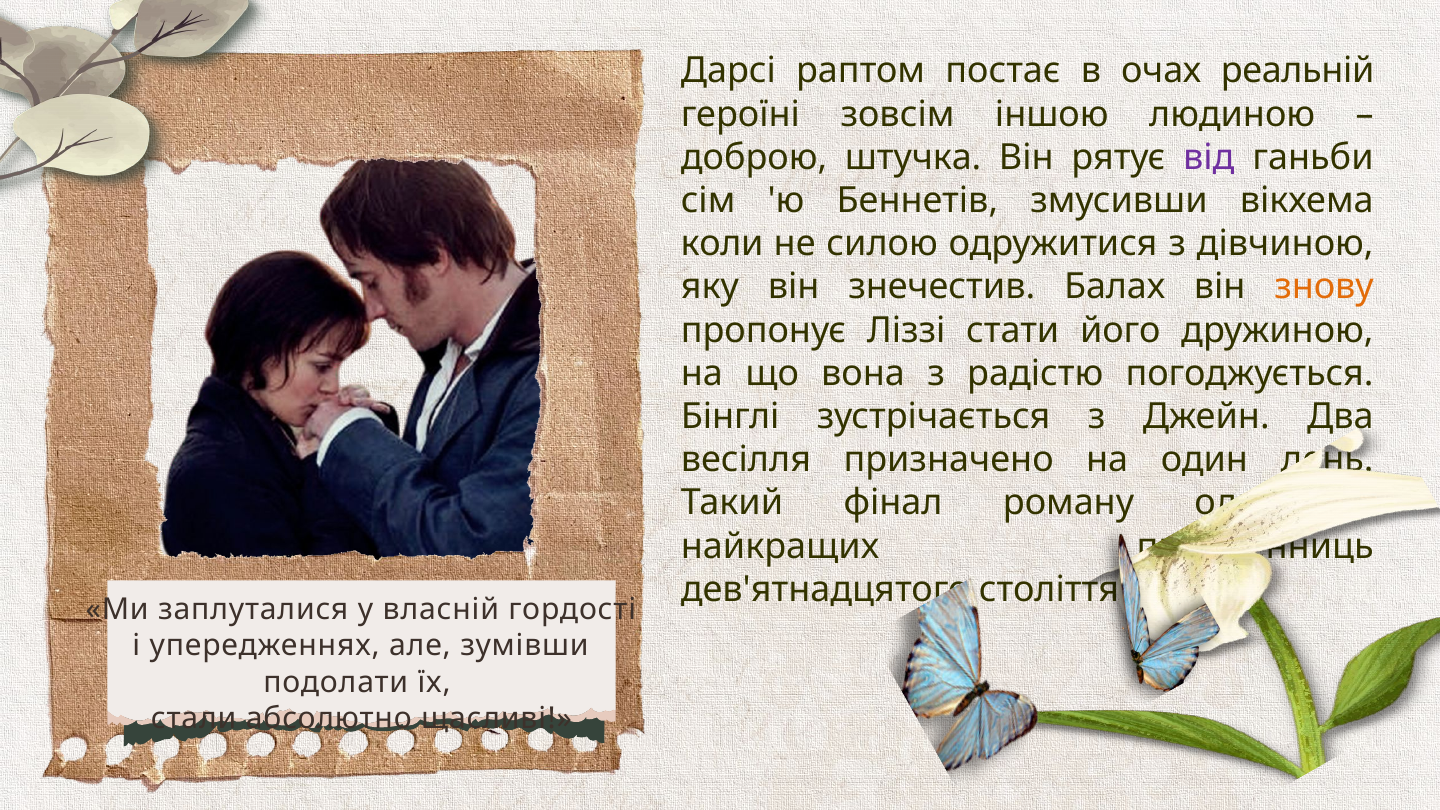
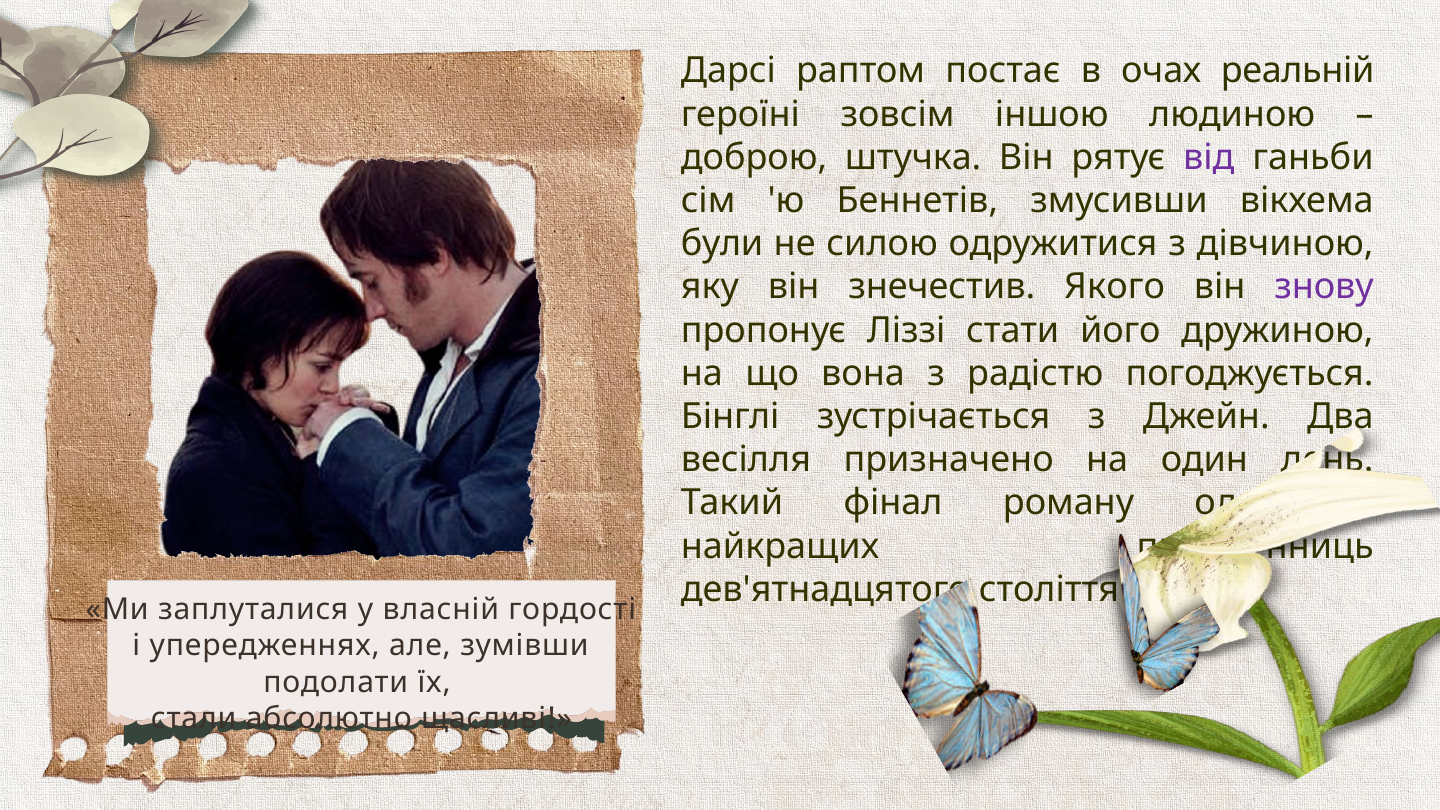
коли: коли -> були
Балах: Балах -> Якого
знову colour: orange -> purple
